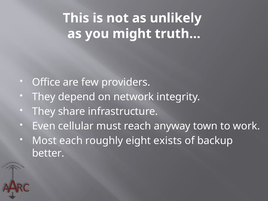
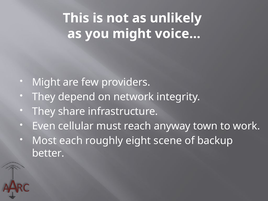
truth…: truth… -> voice…
Office at (46, 82): Office -> Might
exists: exists -> scene
